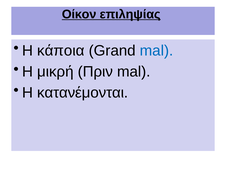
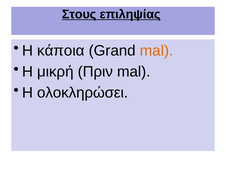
Οίκον: Οίκον -> Στους
mal at (157, 51) colour: blue -> orange
κατανέμονται: κατανέμονται -> ολοκληρώσει
